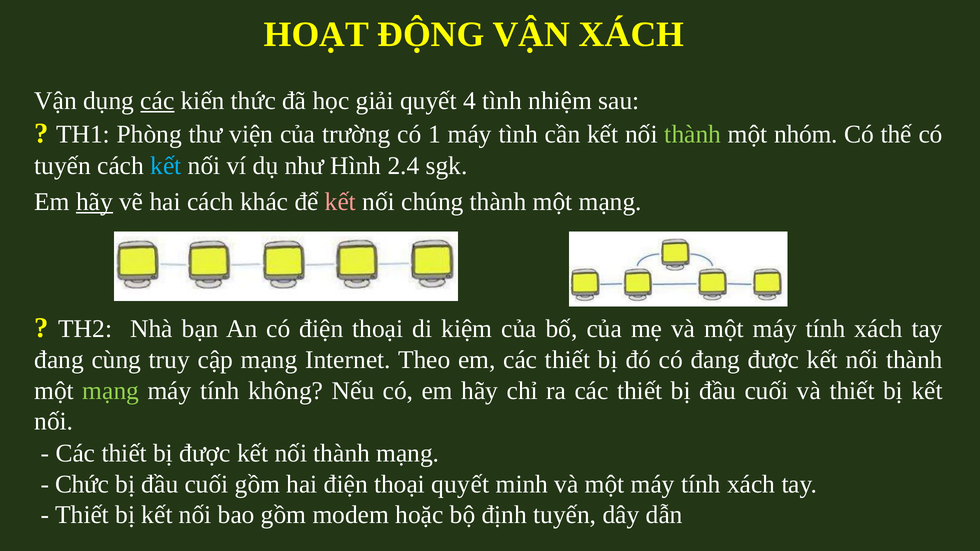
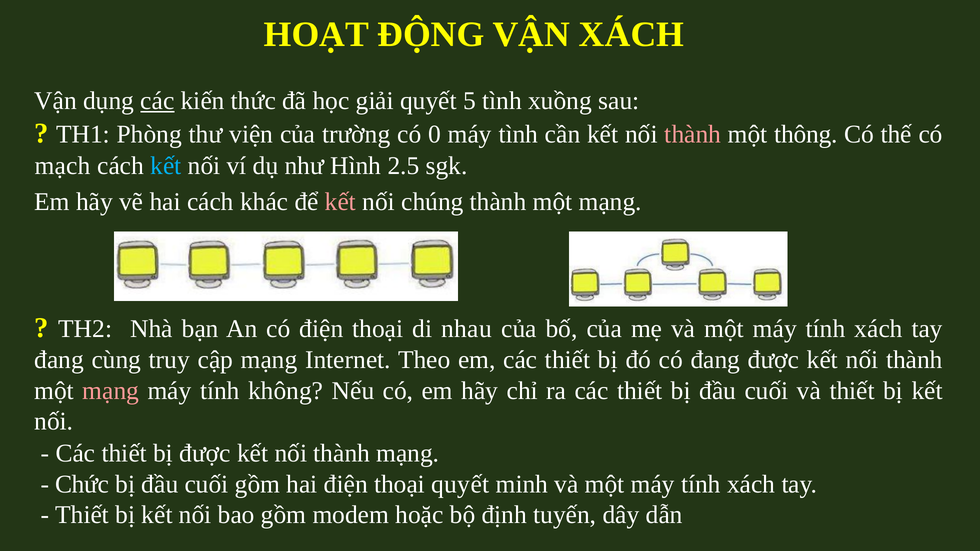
4: 4 -> 5
nhiệm: nhiệm -> xuồng
1: 1 -> 0
thành at (693, 134) colour: light green -> pink
nhóm: nhóm -> thông
tuyến at (63, 166): tuyến -> mạch
2.4: 2.4 -> 2.5
hãy at (94, 202) underline: present -> none
kiệm: kiệm -> nhau
mạng at (111, 391) colour: light green -> pink
